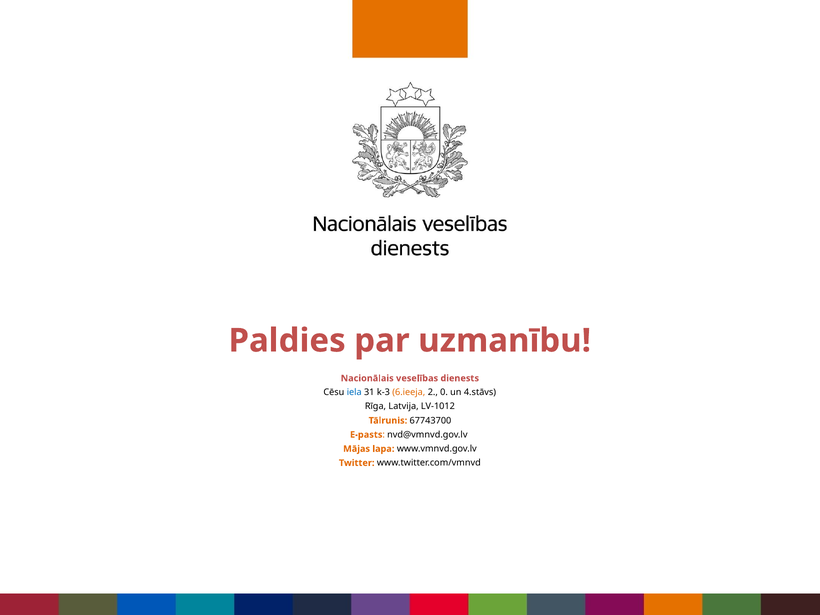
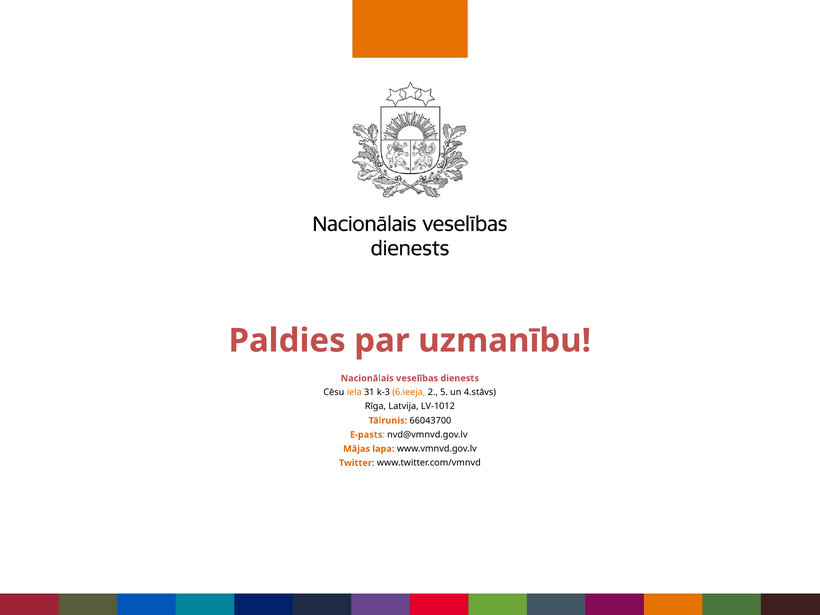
iela colour: blue -> orange
0: 0 -> 5
67743700: 67743700 -> 66043700
